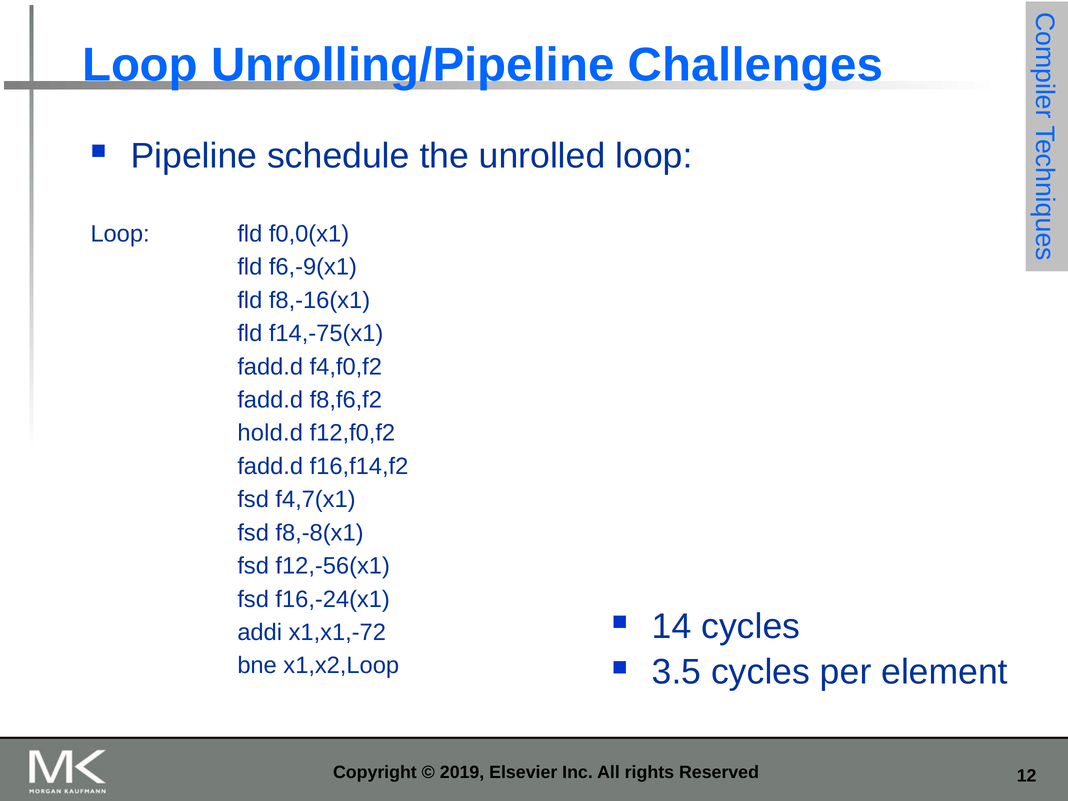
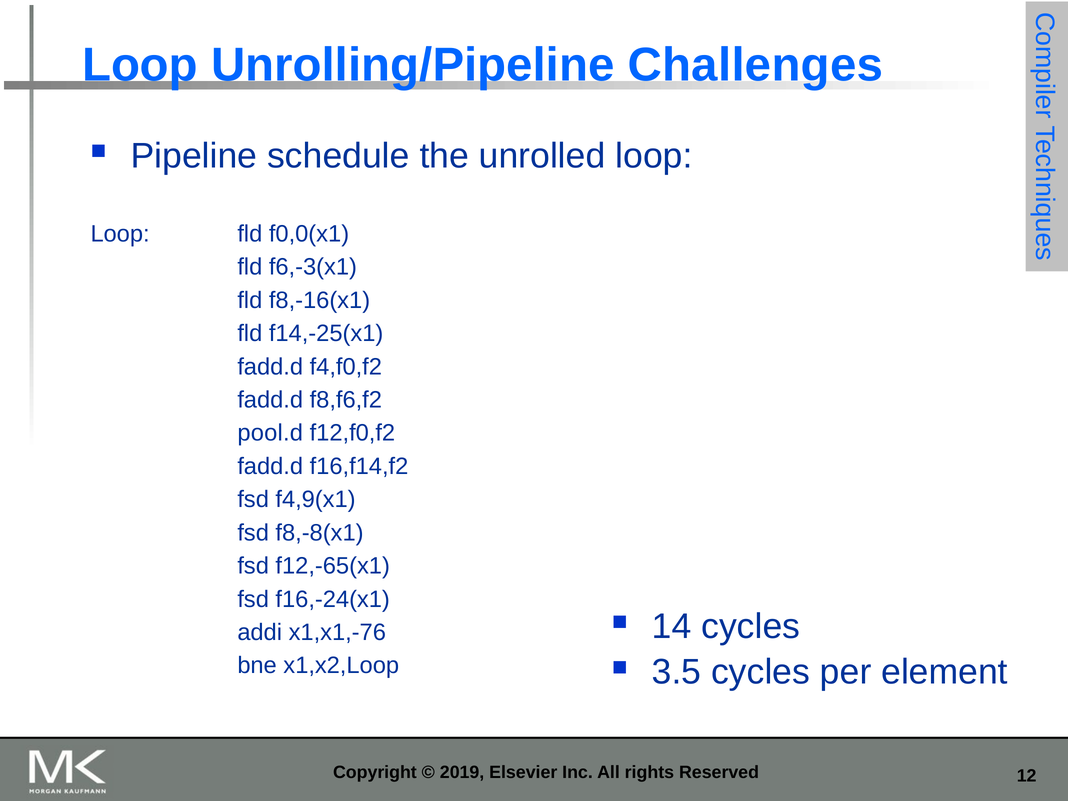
f6,-9(x1: f6,-9(x1 -> f6,-3(x1
f14,-75(x1: f14,-75(x1 -> f14,-25(x1
hold.d: hold.d -> pool.d
f4,7(x1: f4,7(x1 -> f4,9(x1
f12,-56(x1: f12,-56(x1 -> f12,-65(x1
x1,x1,-72: x1,x1,-72 -> x1,x1,-76
